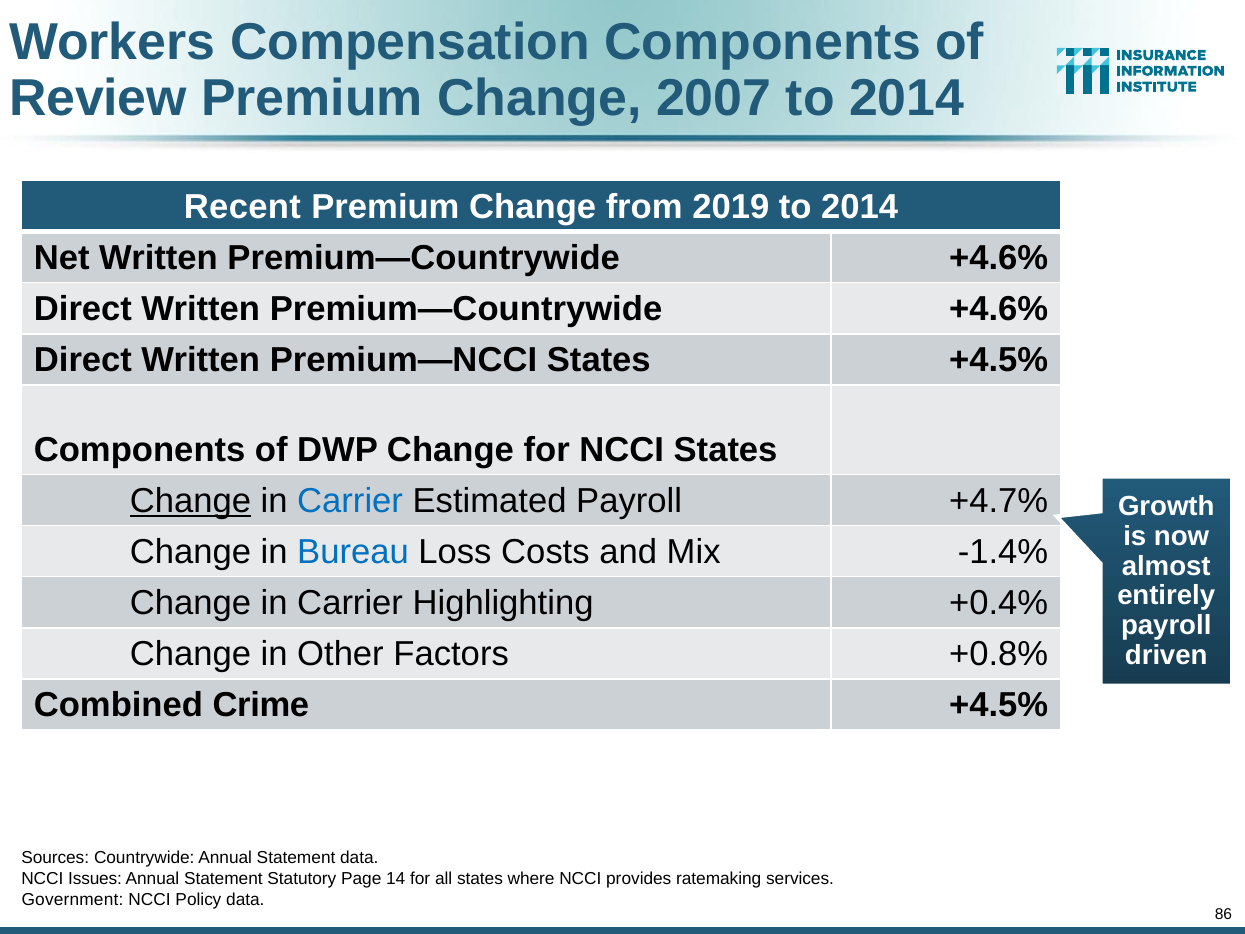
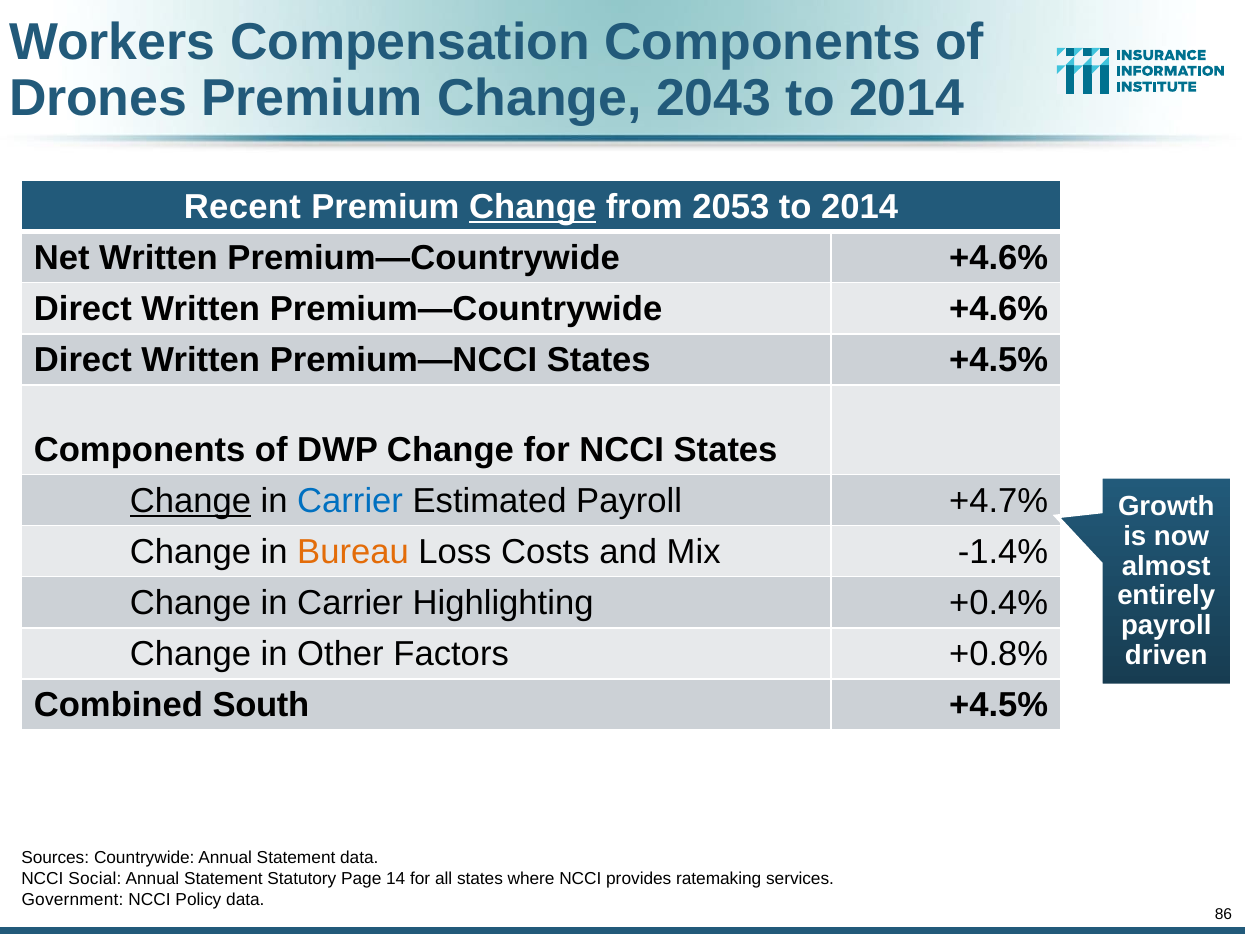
Review: Review -> Drones
2007: 2007 -> 2043
Change at (533, 207) underline: none -> present
2019: 2019 -> 2053
Bureau colour: blue -> orange
Crime: Crime -> South
Issues: Issues -> Social
